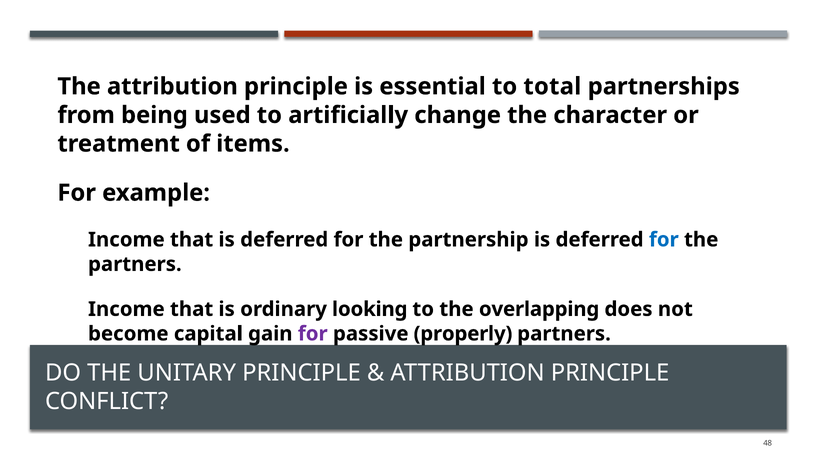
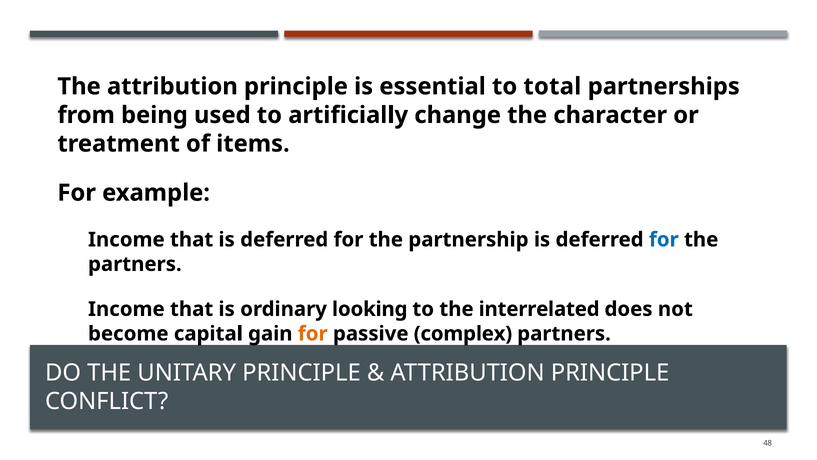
overlapping: overlapping -> interrelated
for at (313, 333) colour: purple -> orange
properly: properly -> complex
